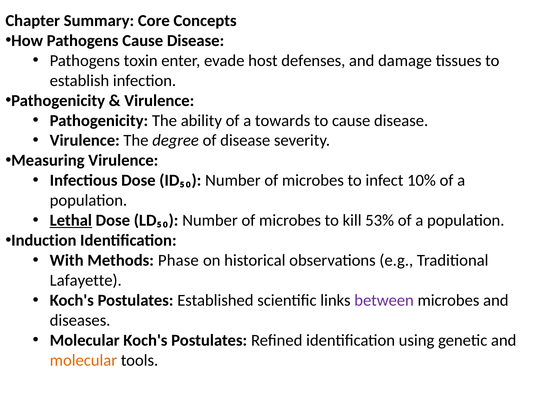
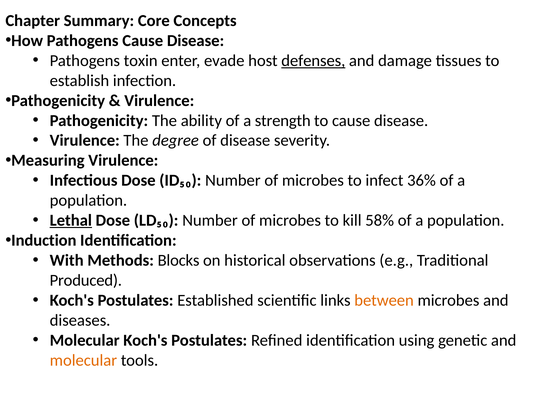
defenses underline: none -> present
towards: towards -> strength
10%: 10% -> 36%
53%: 53% -> 58%
Phase: Phase -> Blocks
Lafayette: Lafayette -> Produced
between colour: purple -> orange
